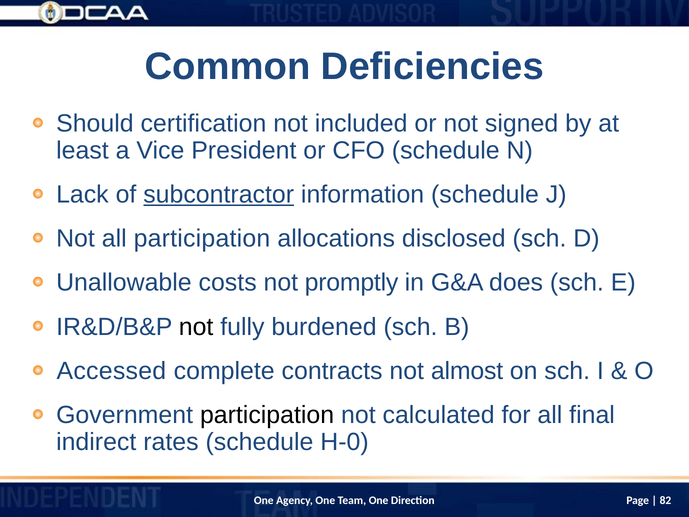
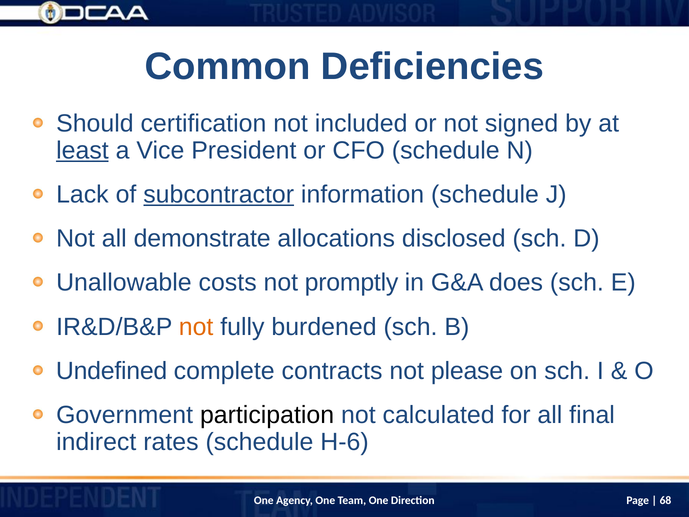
least underline: none -> present
all participation: participation -> demonstrate
not at (196, 327) colour: black -> orange
Accessed: Accessed -> Undefined
almost: almost -> please
H-0: H-0 -> H-6
82: 82 -> 68
